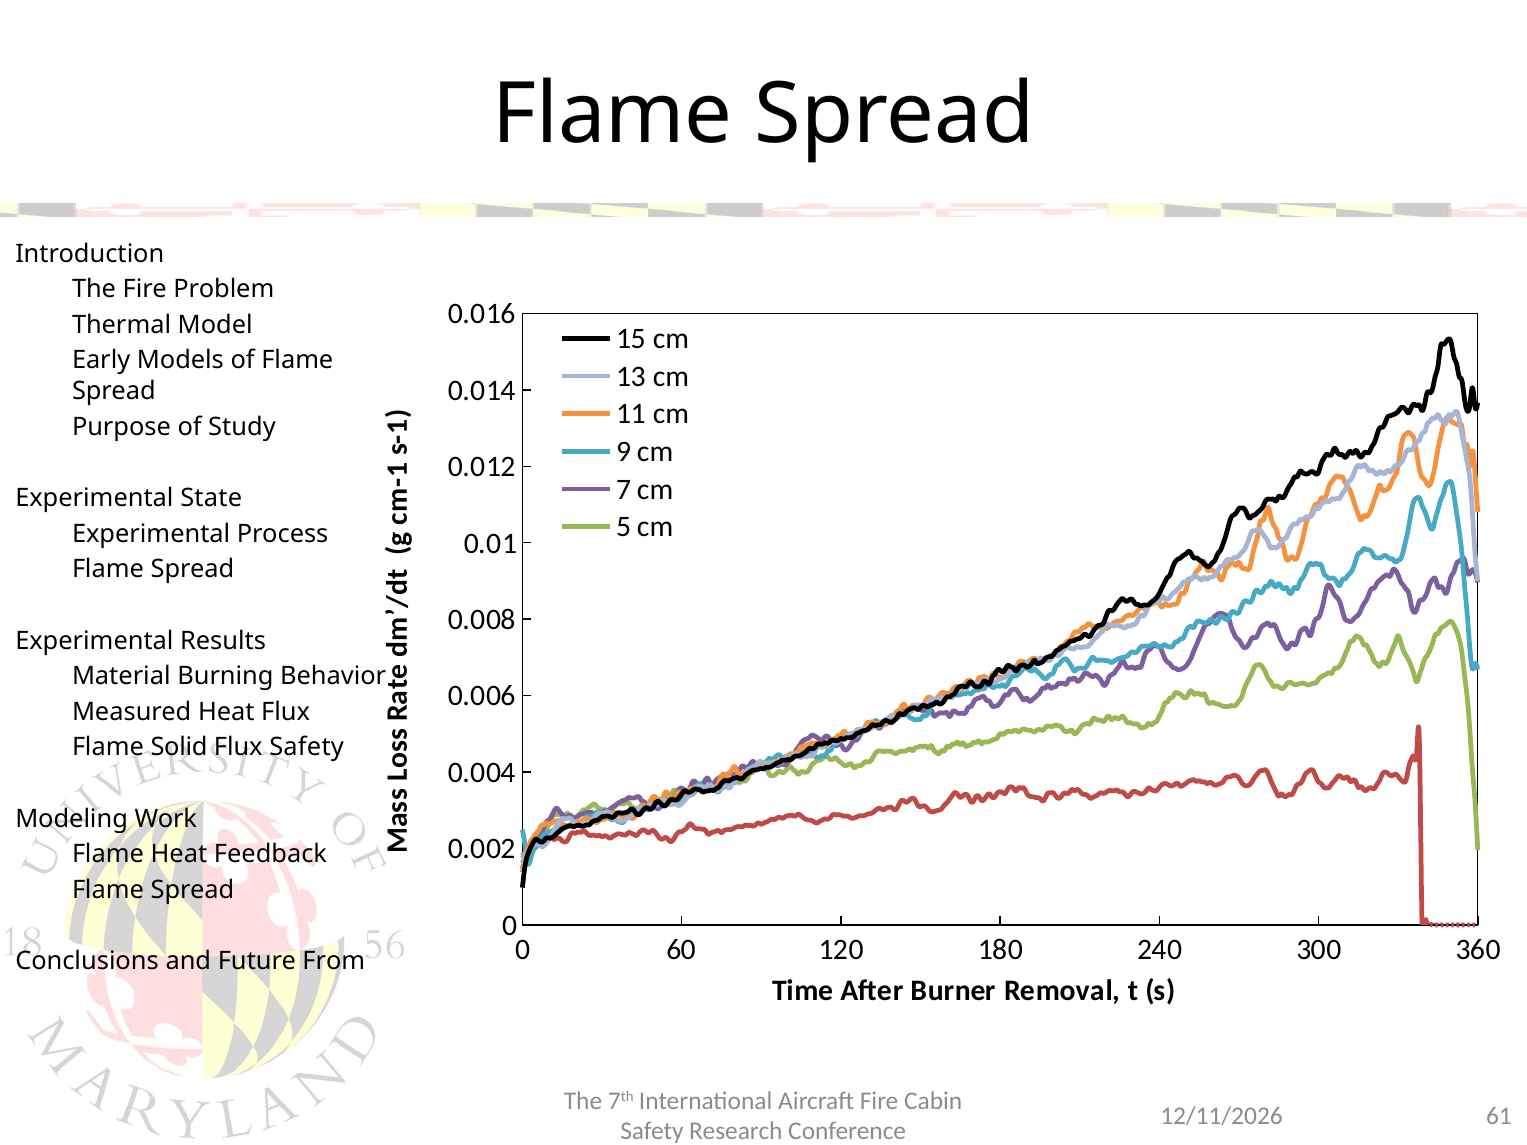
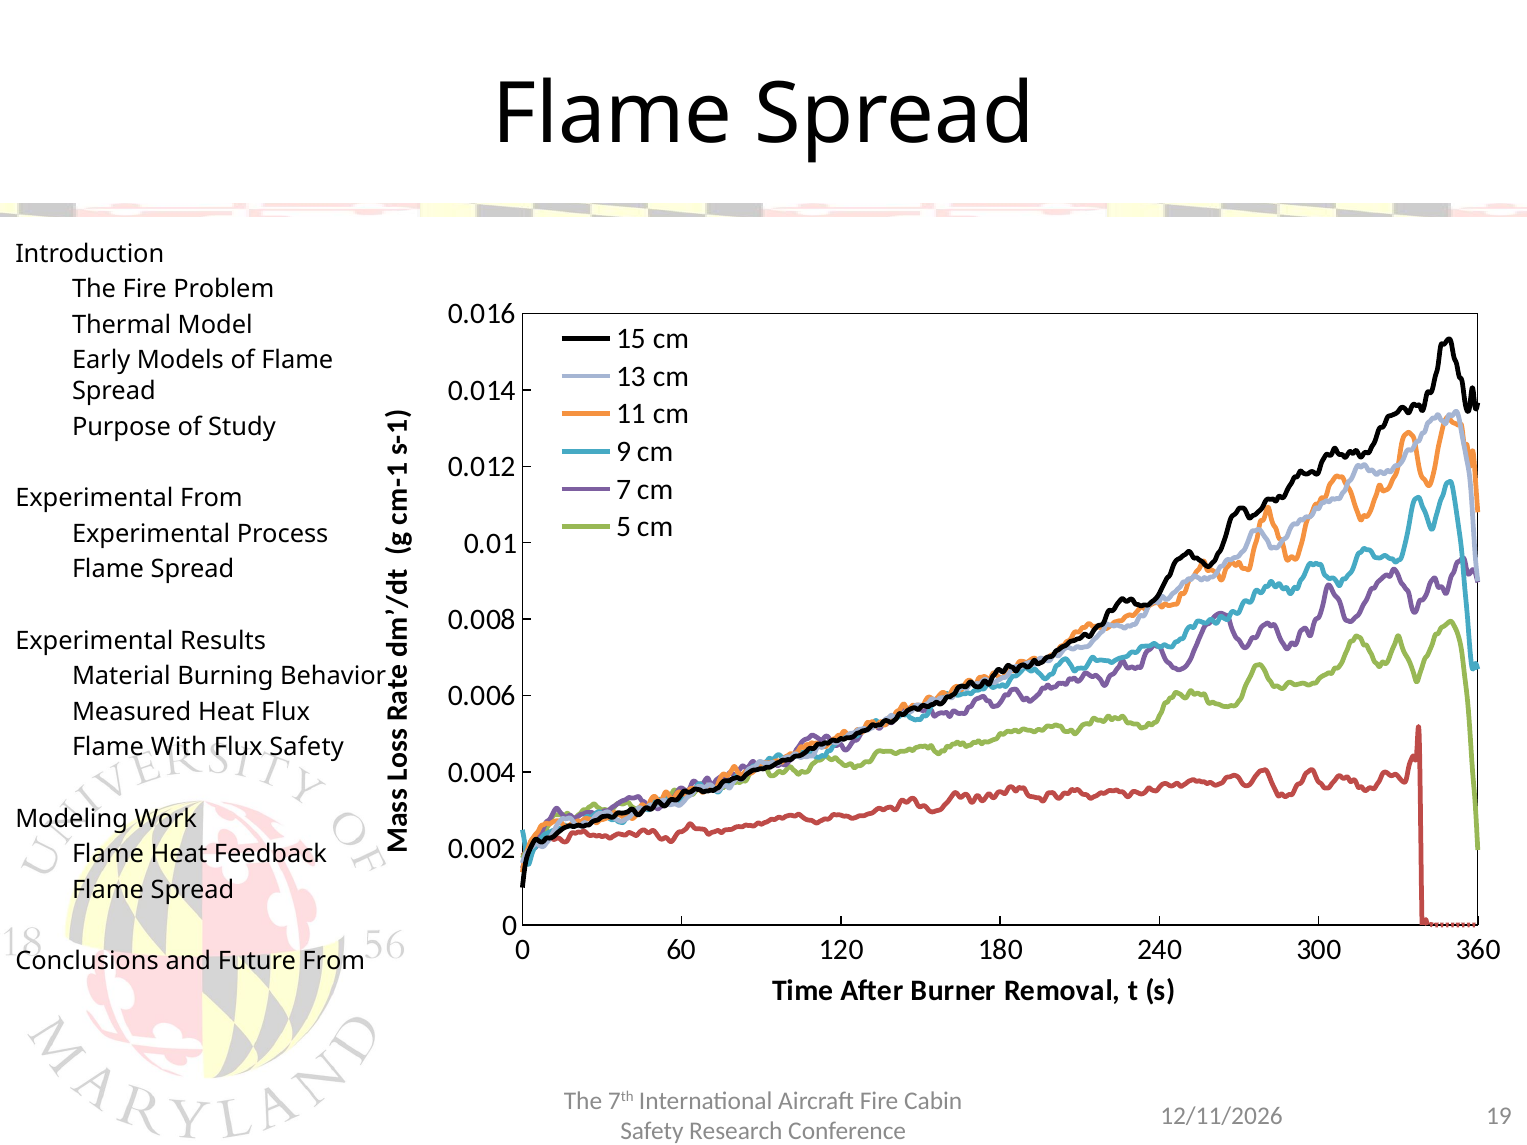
Experimental State: State -> From
Solid: Solid -> With
61: 61 -> 19
